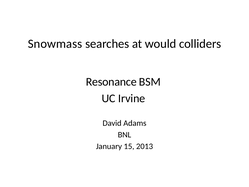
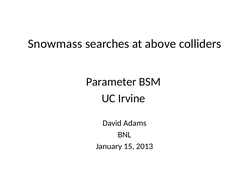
would: would -> above
Resonance: Resonance -> Parameter
